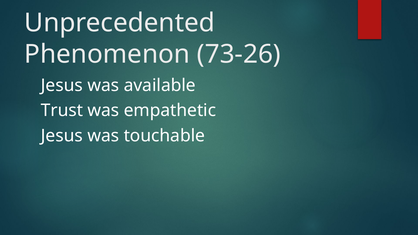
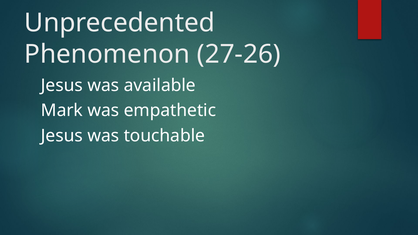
73-26: 73-26 -> 27-26
Trust: Trust -> Mark
